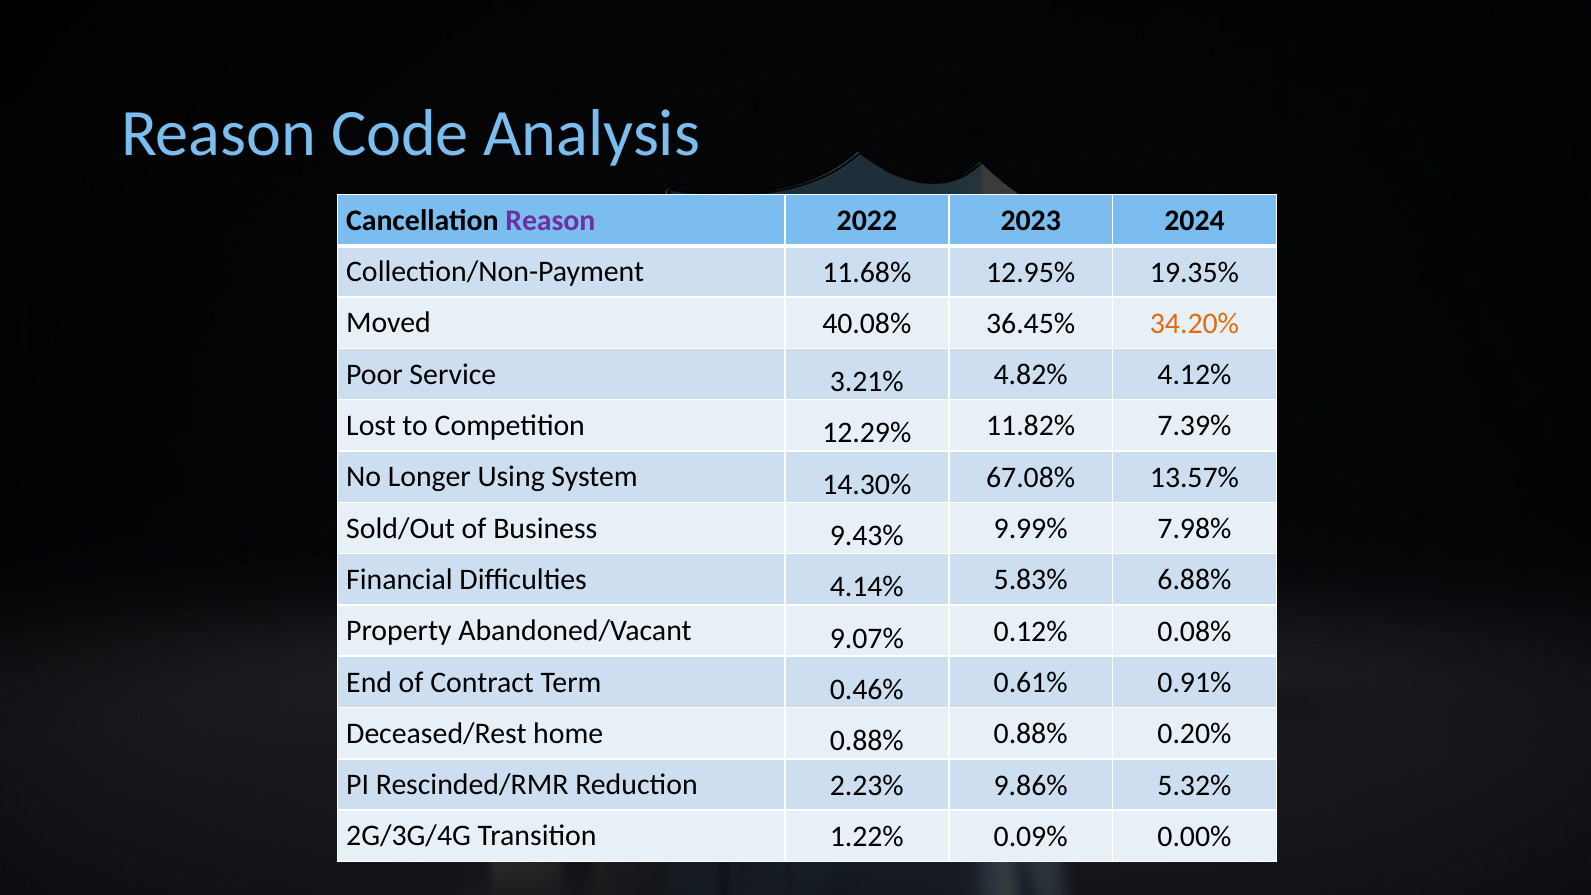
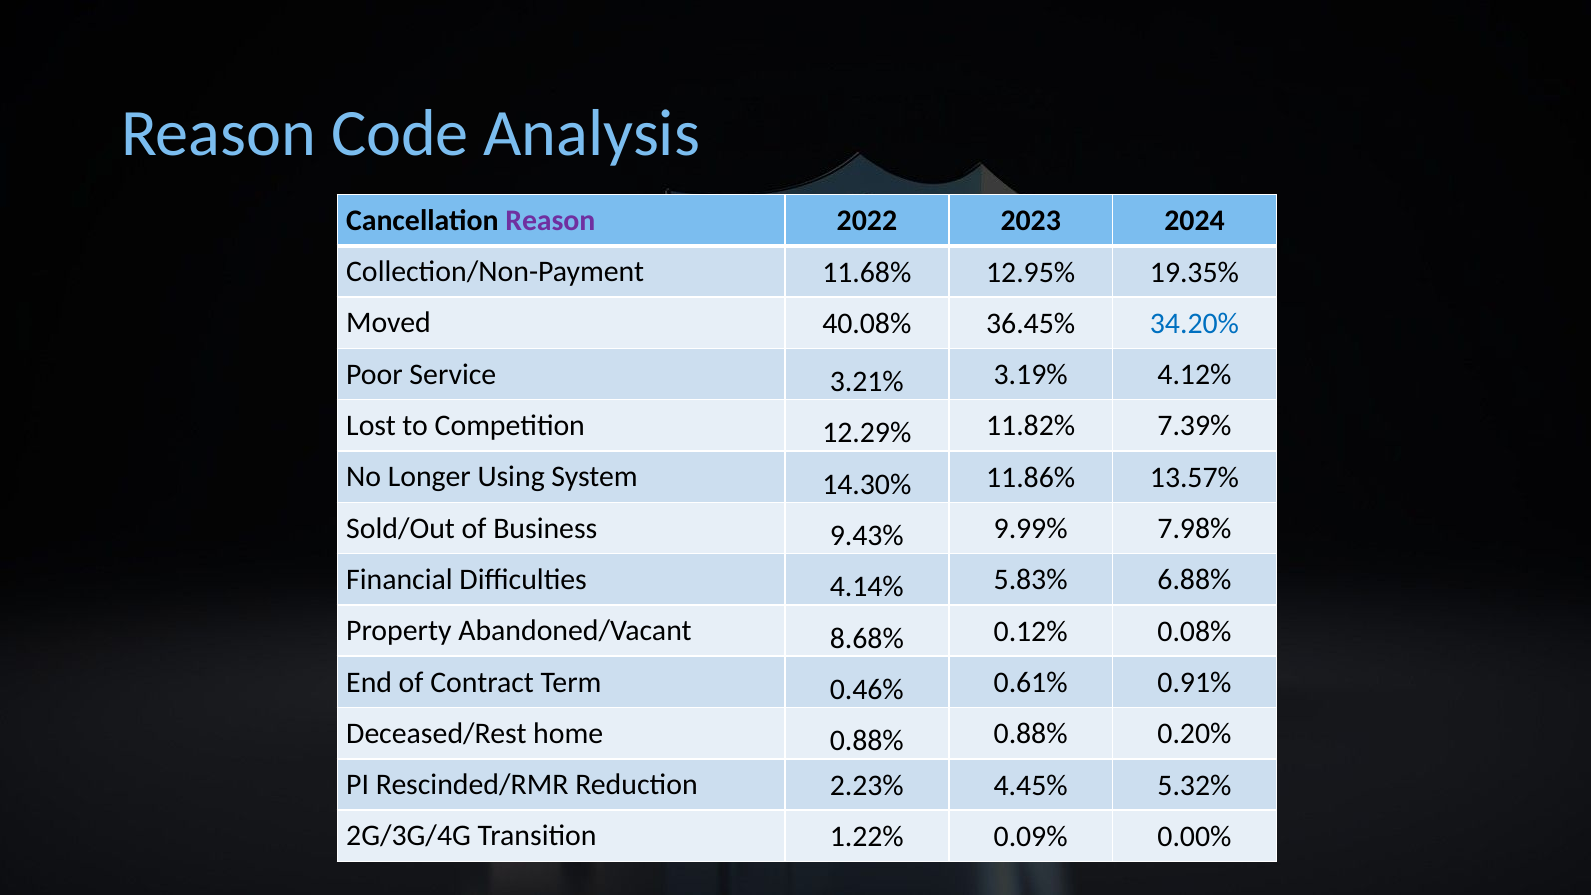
34.20% colour: orange -> blue
4.82%: 4.82% -> 3.19%
67.08%: 67.08% -> 11.86%
9.07%: 9.07% -> 8.68%
9.86%: 9.86% -> 4.45%
